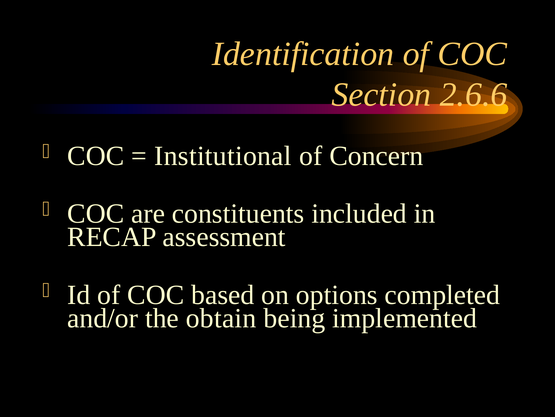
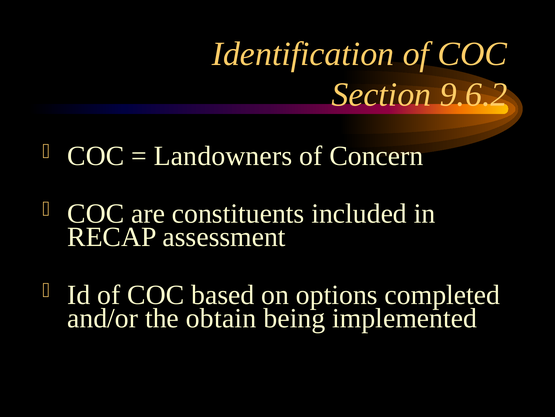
2.6.6: 2.6.6 -> 9.6.2
Institutional: Institutional -> Landowners
